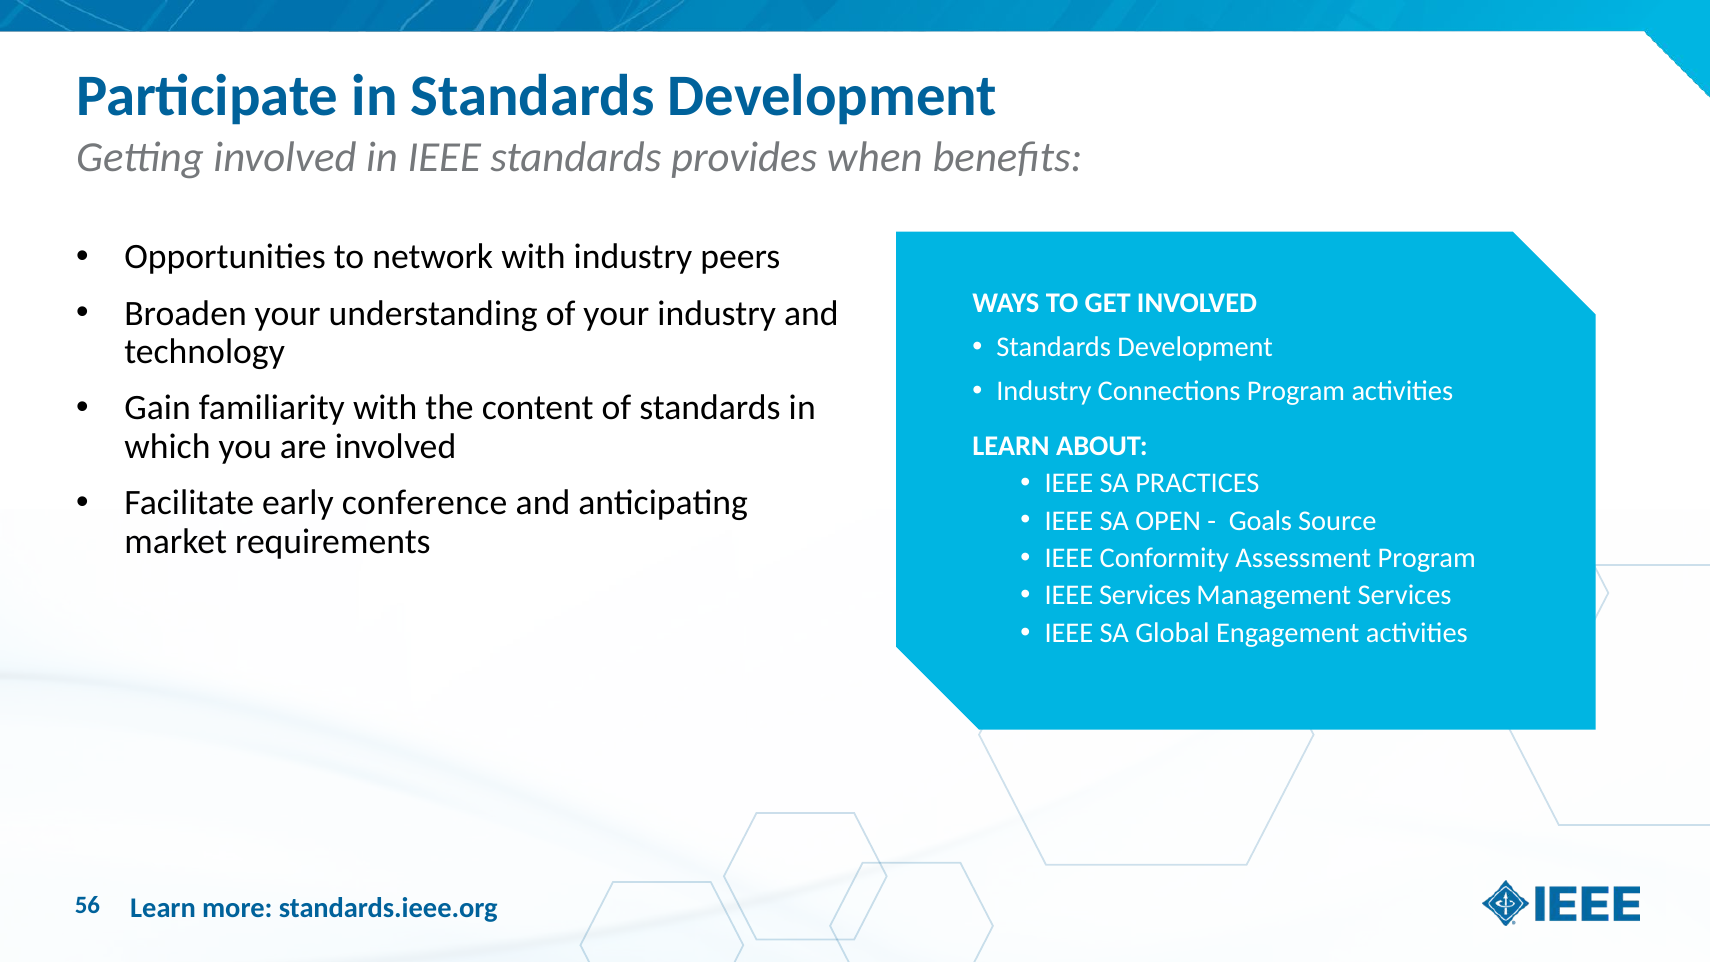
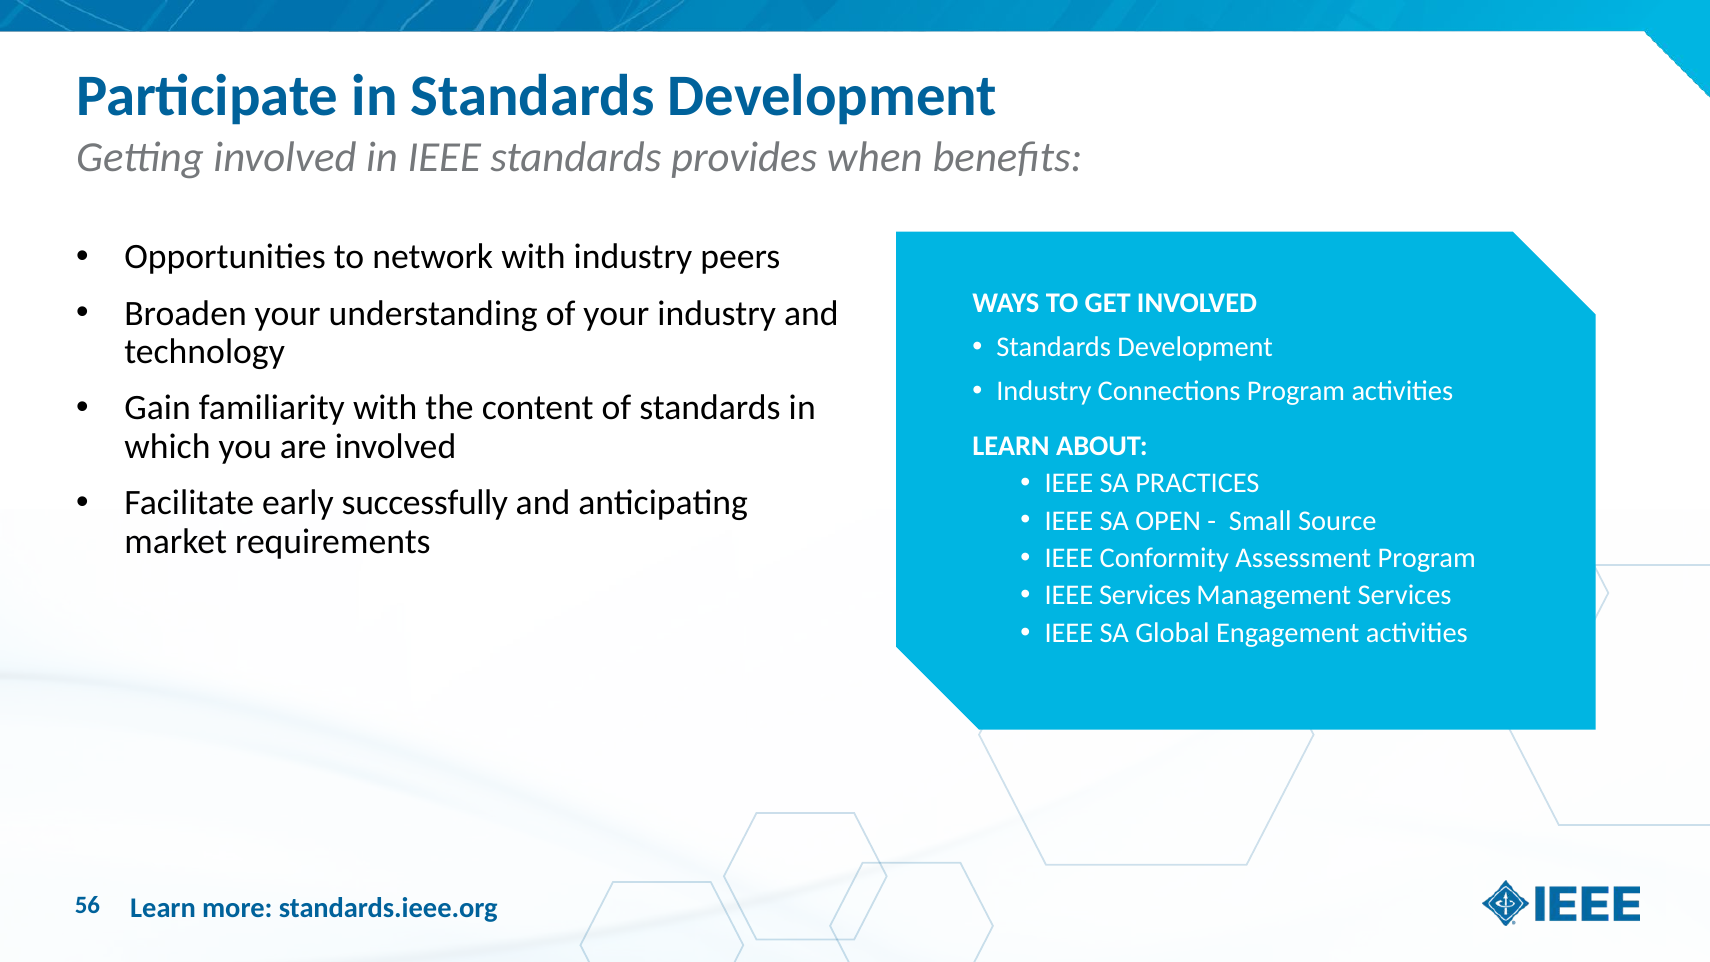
conference: conference -> successfully
Goals: Goals -> Small
